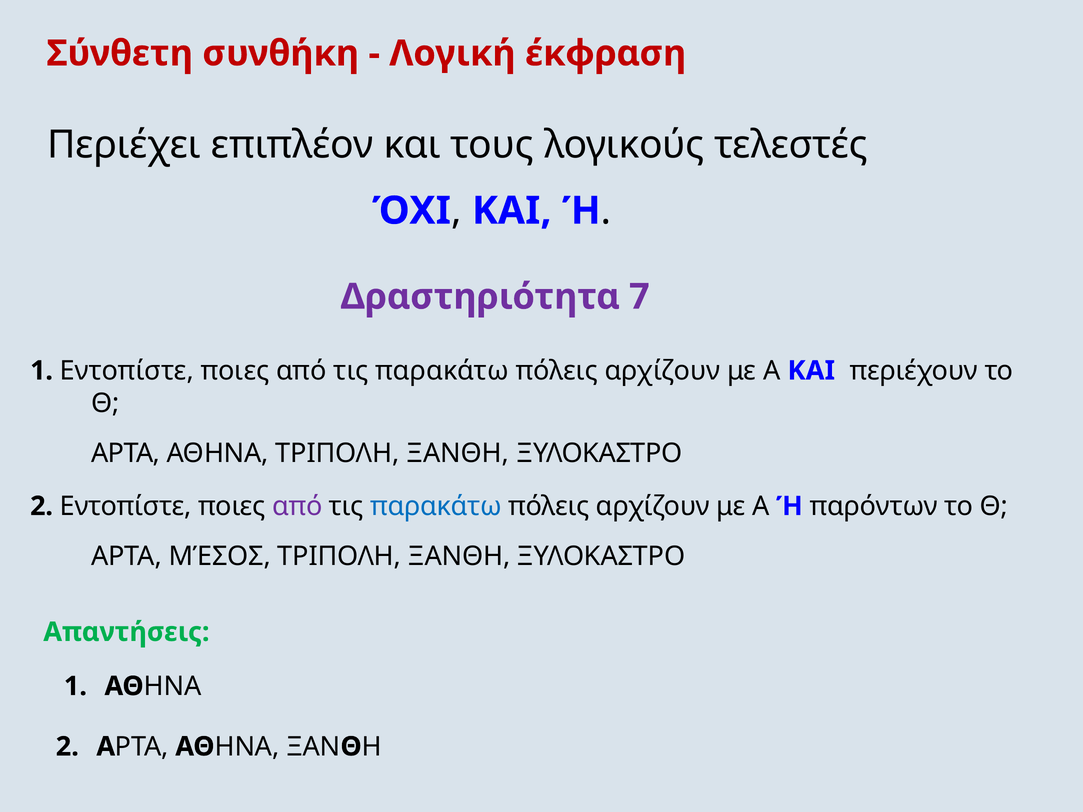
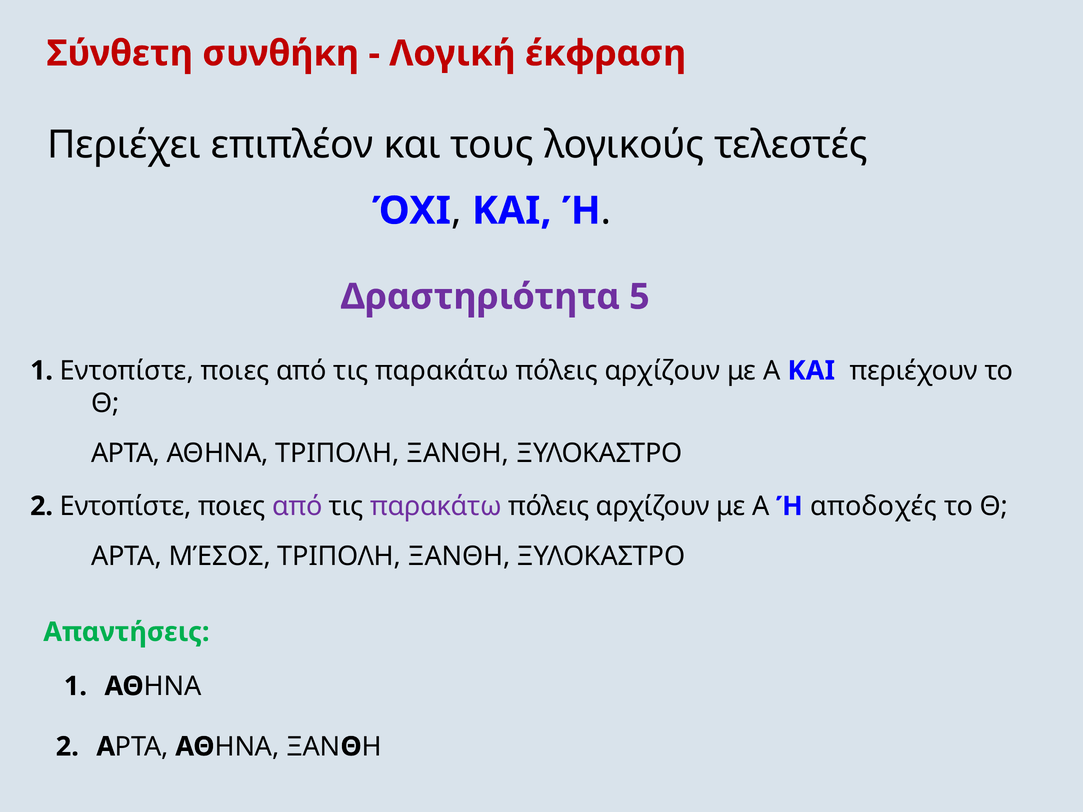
7: 7 -> 5
παρακάτω at (436, 506) colour: blue -> purple
παρόντων: παρόντων -> αποδοχές
